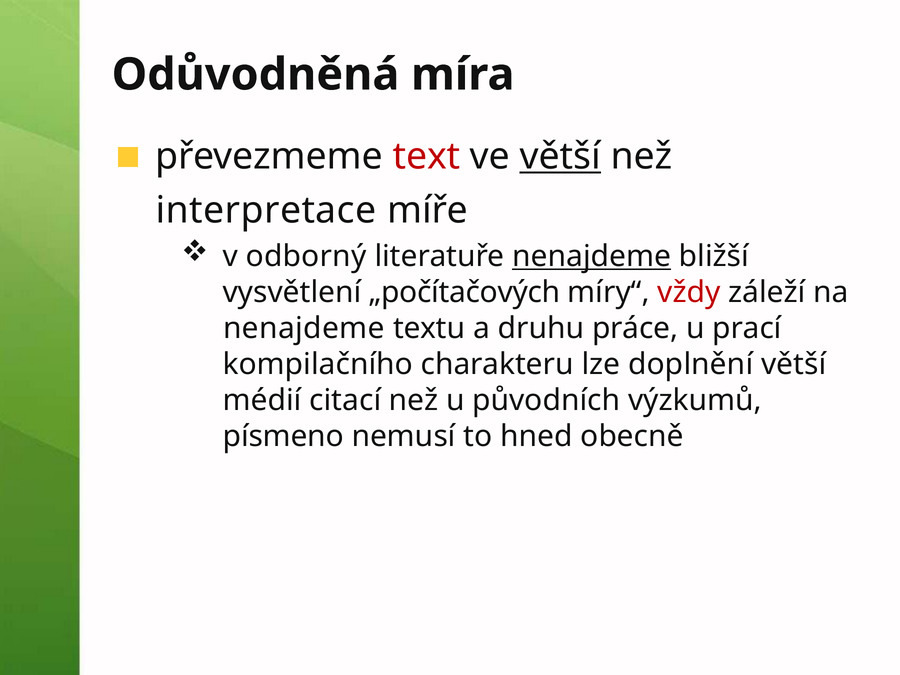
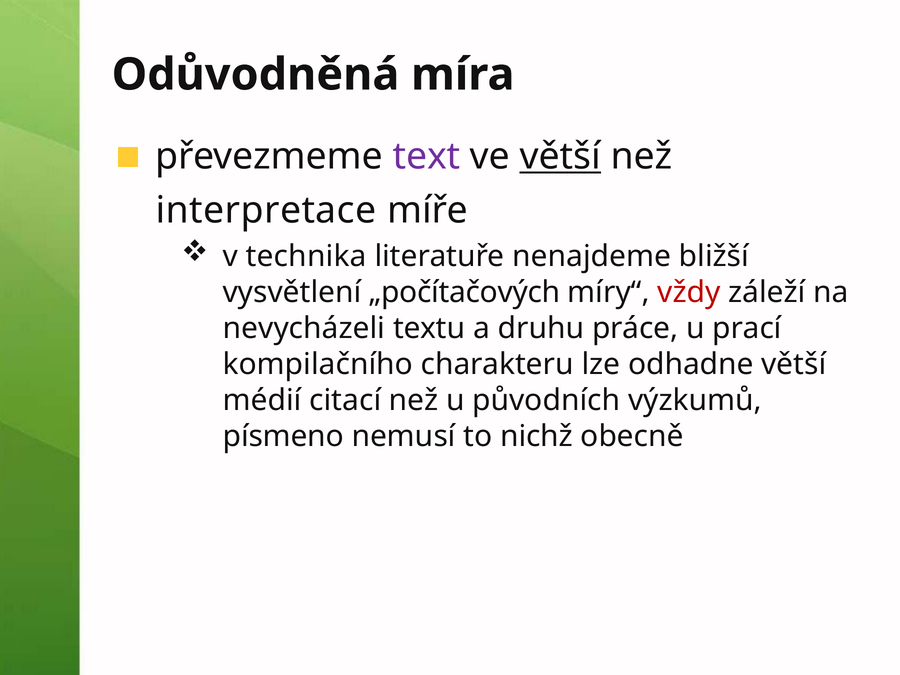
text colour: red -> purple
odborný: odborný -> technika
nenajdeme at (592, 256) underline: present -> none
nenajdeme at (304, 328): nenajdeme -> nevycházeli
doplnění: doplnění -> odhadne
hned: hned -> nichž
